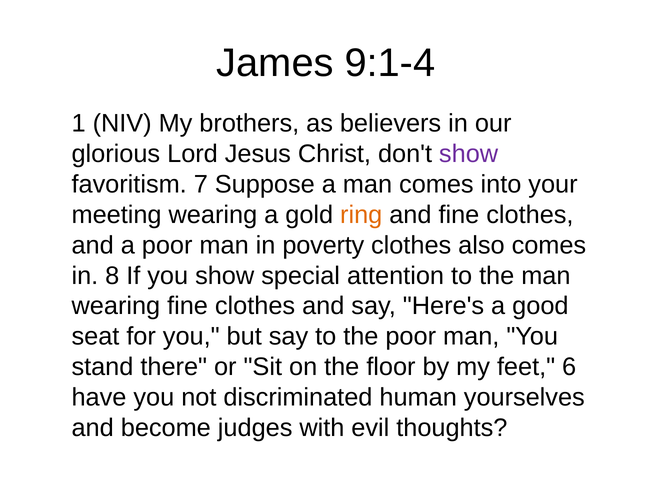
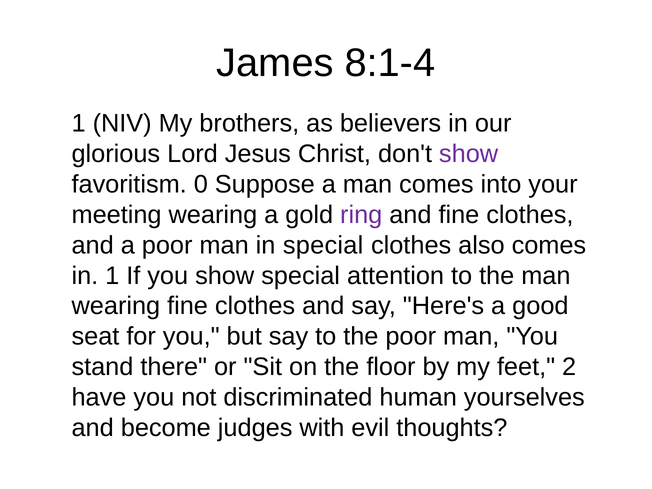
9:1-4: 9:1-4 -> 8:1-4
7: 7 -> 0
ring colour: orange -> purple
in poverty: poverty -> special
in 8: 8 -> 1
6: 6 -> 2
